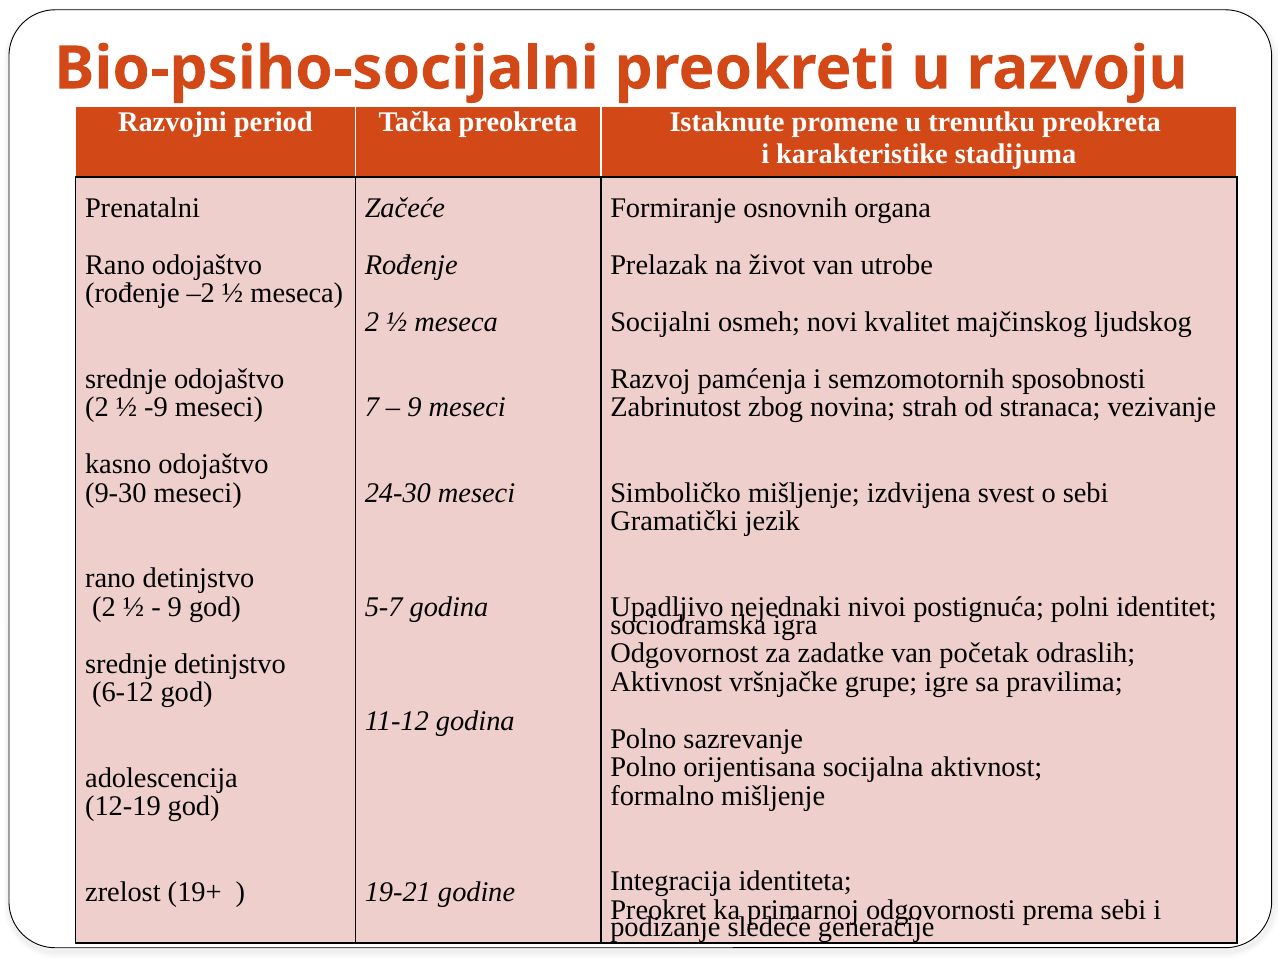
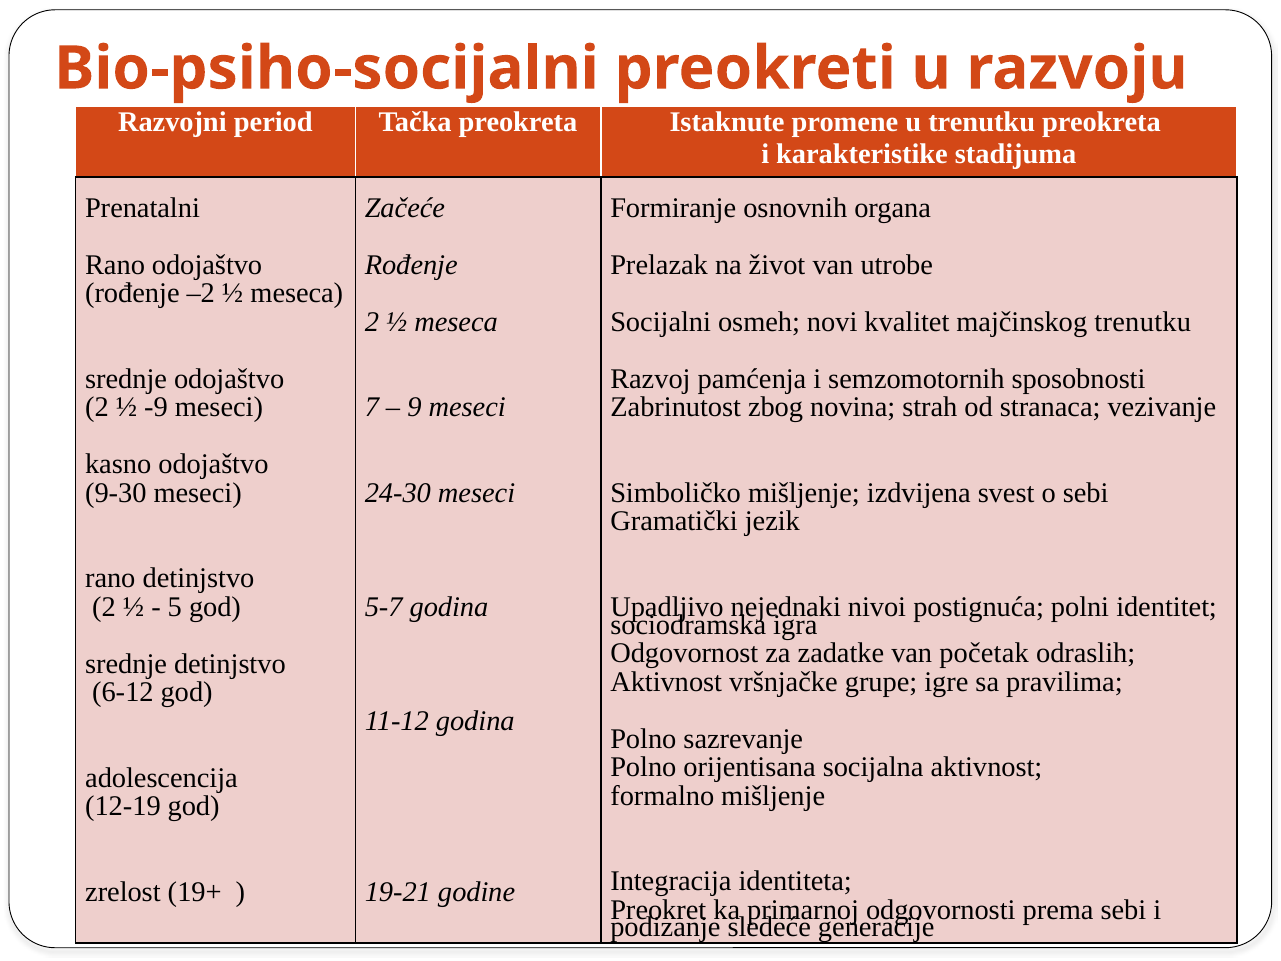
majčinskog ljudskog: ljudskog -> trenutku
9 at (175, 607): 9 -> 5
